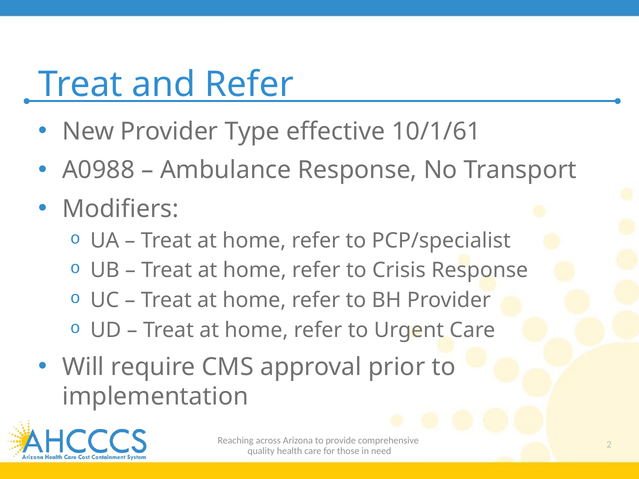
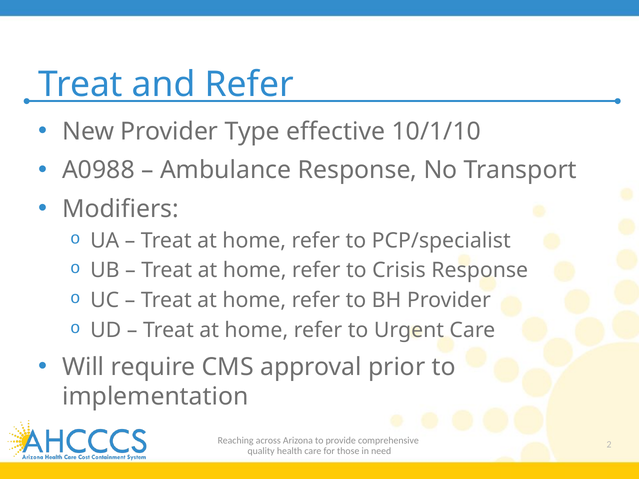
10/1/61: 10/1/61 -> 10/1/10
